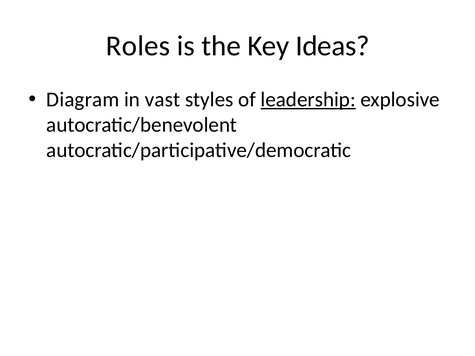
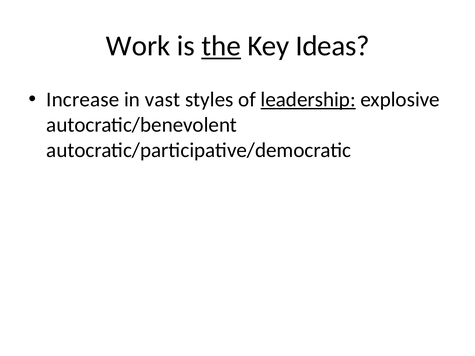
Roles: Roles -> Work
the underline: none -> present
Diagram: Diagram -> Increase
